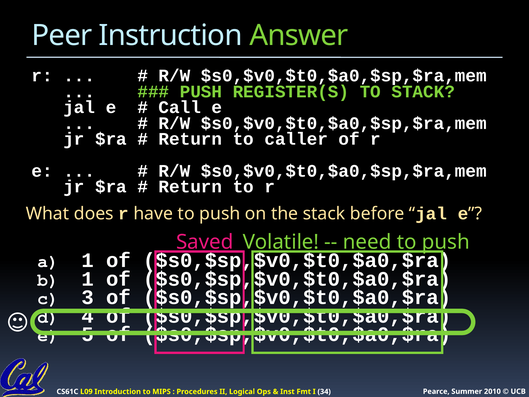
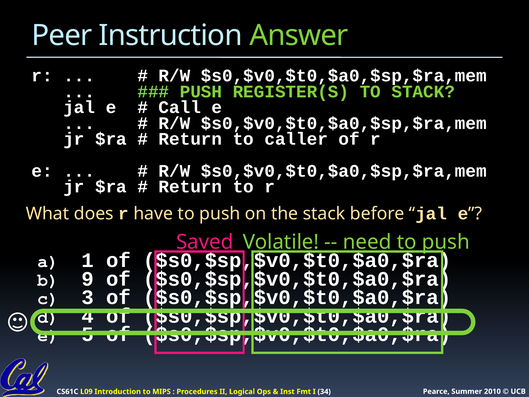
b 1: 1 -> 9
